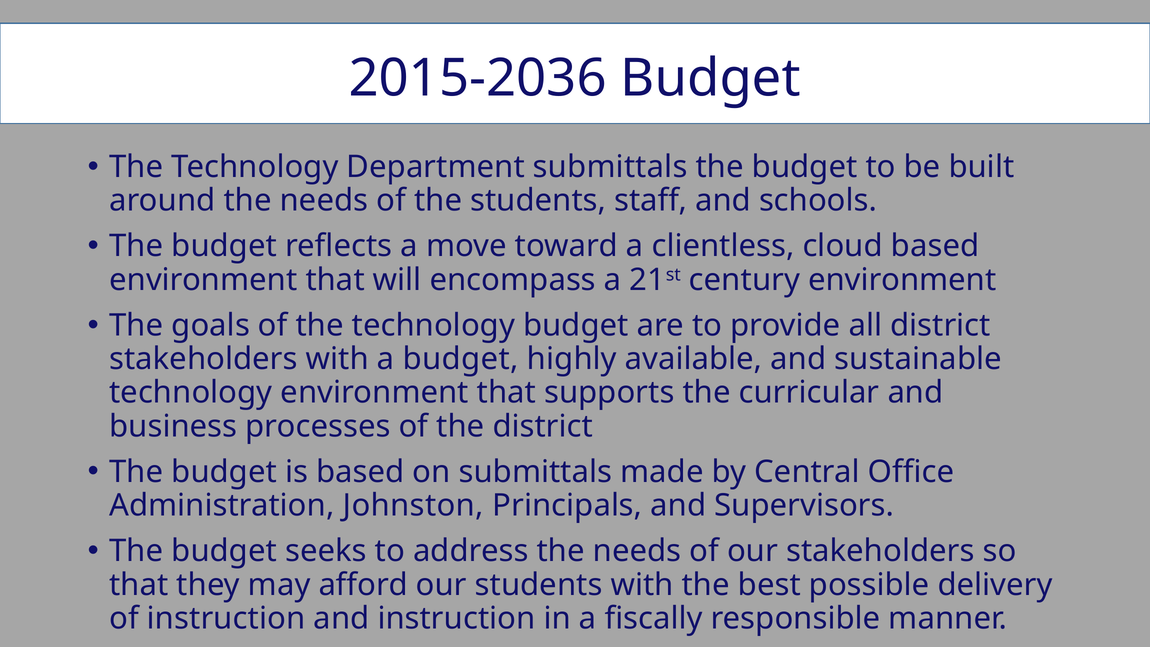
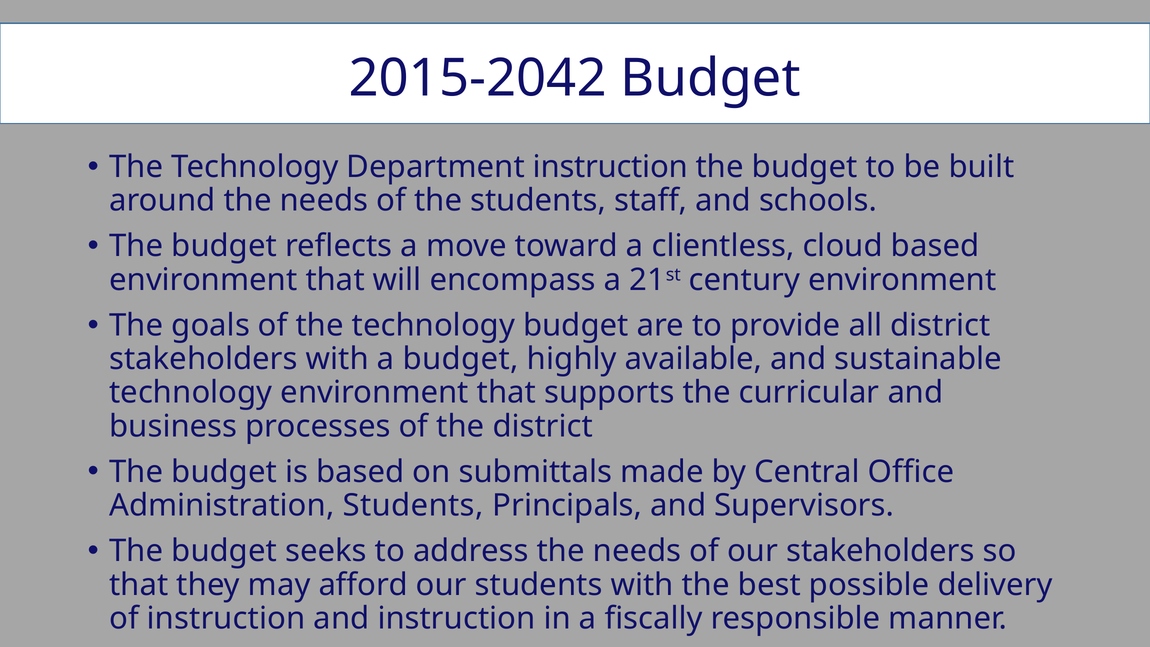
2015-2036: 2015-2036 -> 2015-2042
Department submittals: submittals -> instruction
Administration Johnston: Johnston -> Students
